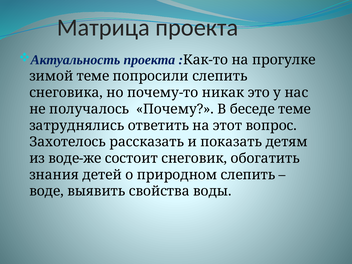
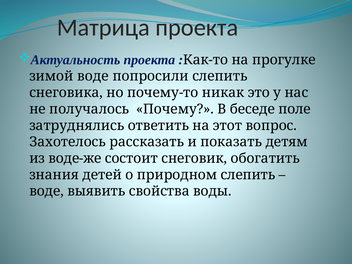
зимой теме: теме -> воде
беседе теме: теме -> поле
